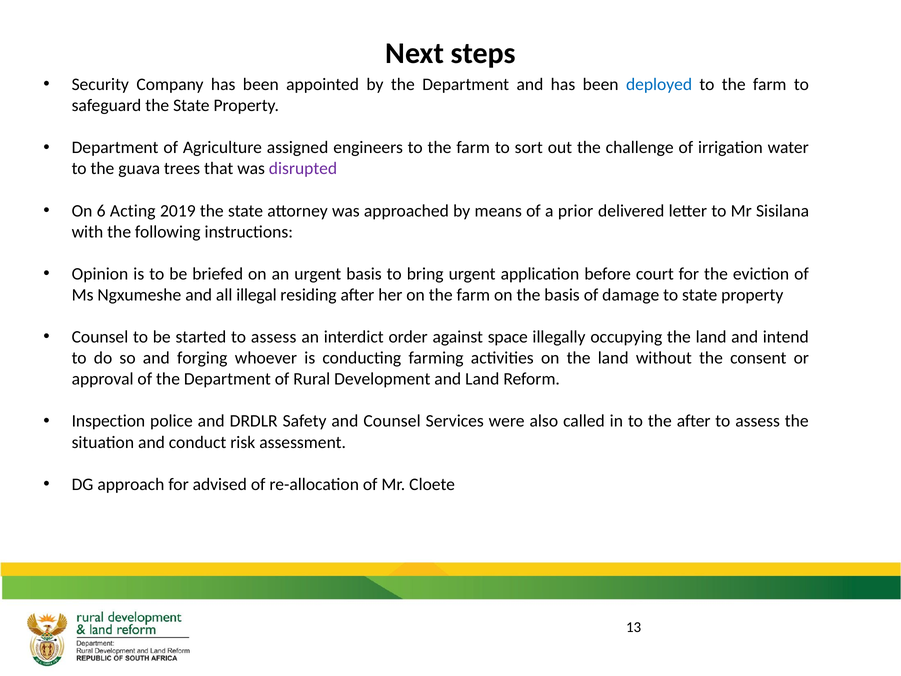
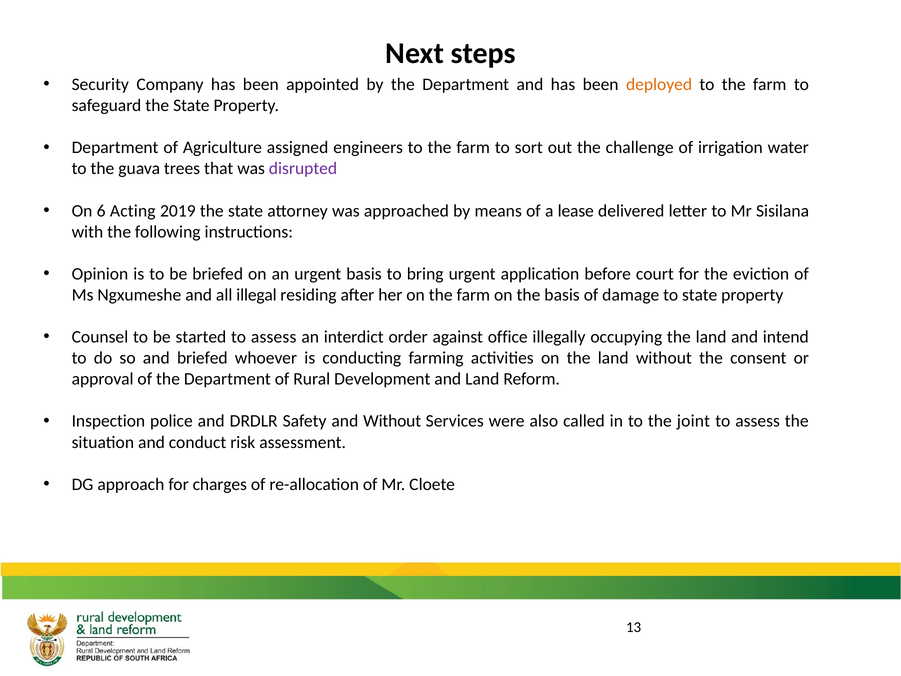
deployed colour: blue -> orange
prior: prior -> lease
space: space -> office
and forging: forging -> briefed
and Counsel: Counsel -> Without
the after: after -> joint
advised: advised -> charges
